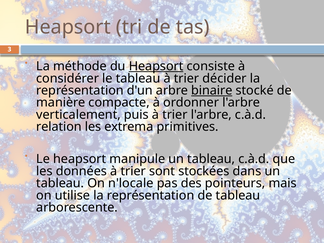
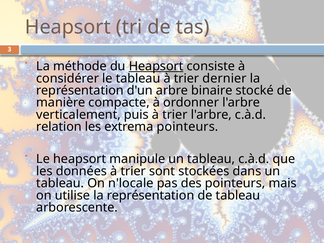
décider: décider -> dernier
binaire underline: present -> none
extrema primitives: primitives -> pointeurs
